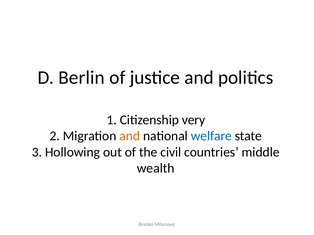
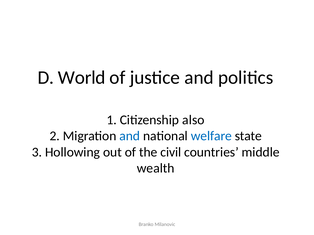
Berlin: Berlin -> World
very: very -> also
and at (130, 136) colour: orange -> blue
